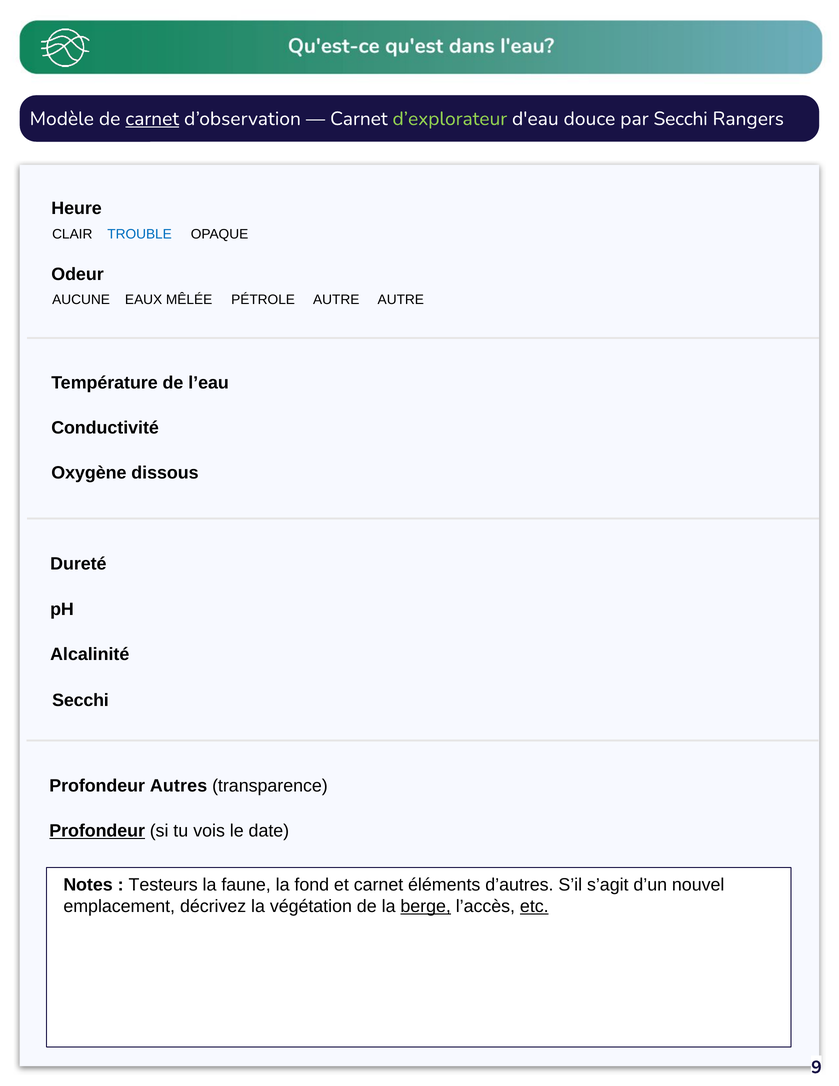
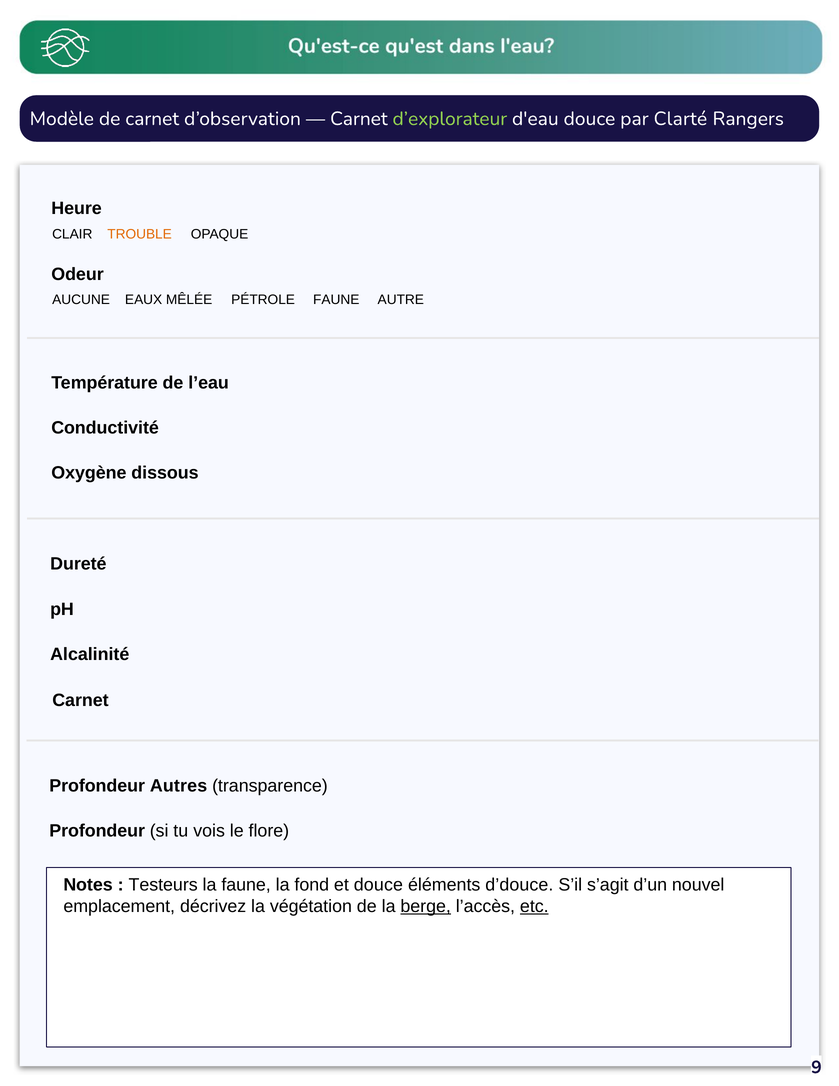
carnet at (152, 119) underline: present -> none
par Secchi: Secchi -> Clarté
TROUBLE colour: blue -> orange
PÉTROLE AUTRE: AUTRE -> FAUNE
Secchi at (81, 700): Secchi -> Carnet
Profondeur at (97, 831) underline: present -> none
date: date -> flore
et carnet: carnet -> douce
d’autres: d’autres -> d’douce
